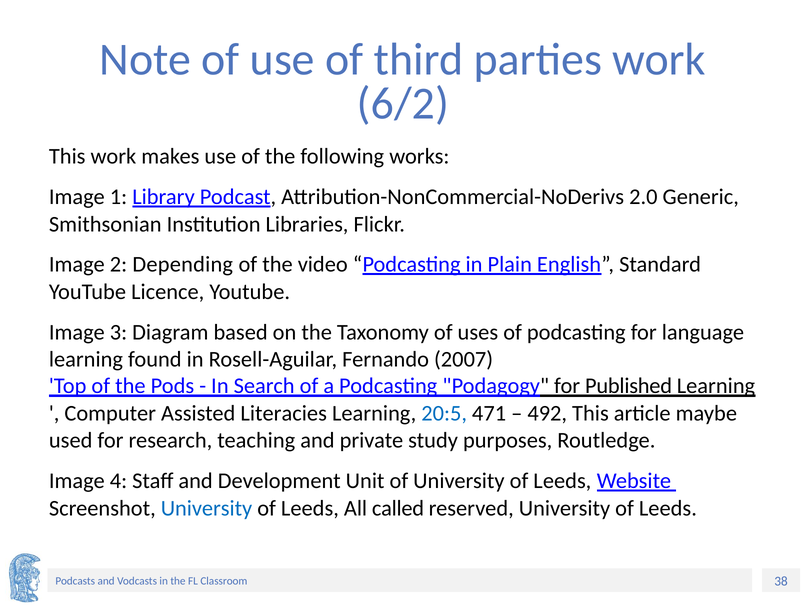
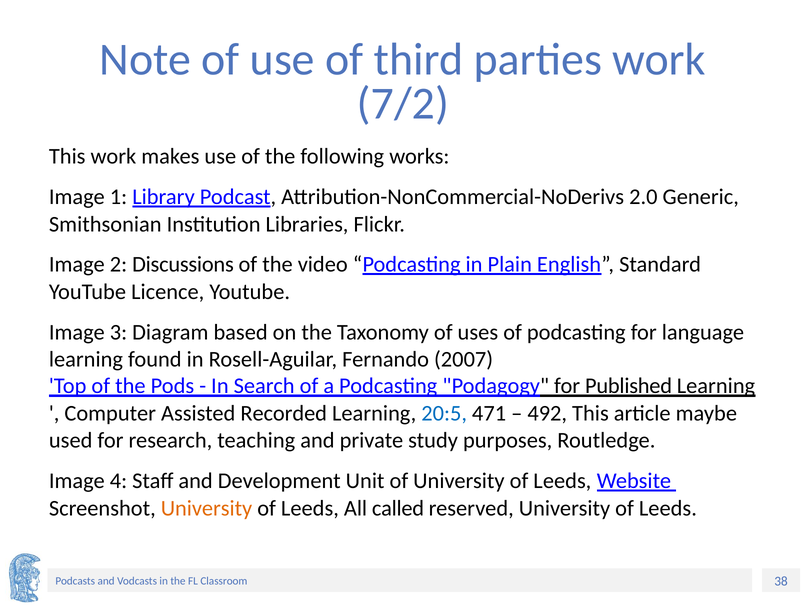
6/2: 6/2 -> 7/2
Depending: Depending -> Discussions
Literacies: Literacies -> Recorded
University at (206, 508) colour: blue -> orange
